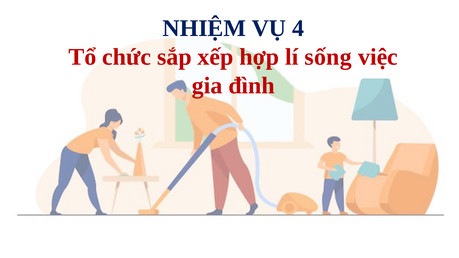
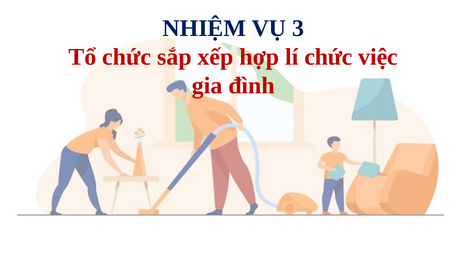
4: 4 -> 3
lí sống: sống -> chức
